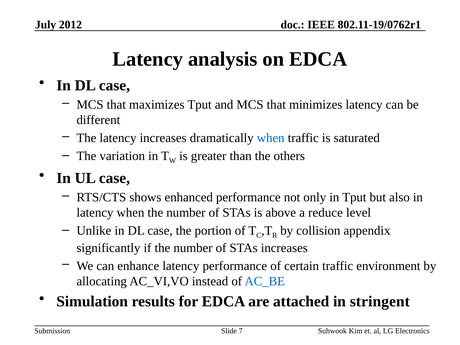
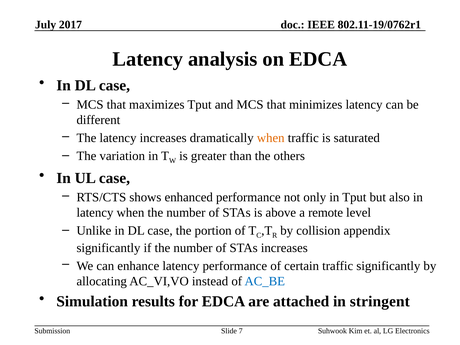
2012: 2012 -> 2017
when at (271, 138) colour: blue -> orange
reduce: reduce -> remote
traffic environment: environment -> significantly
